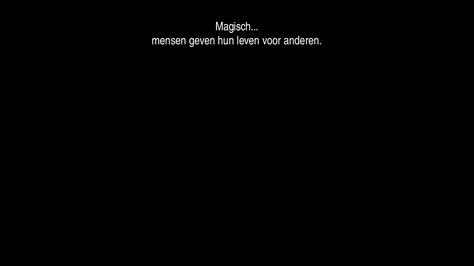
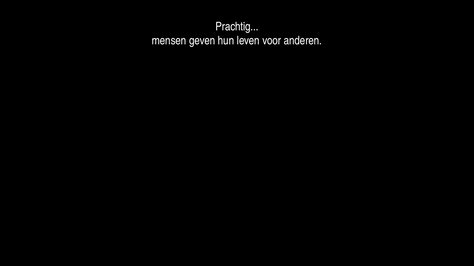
Magisch: Magisch -> Prachtig
